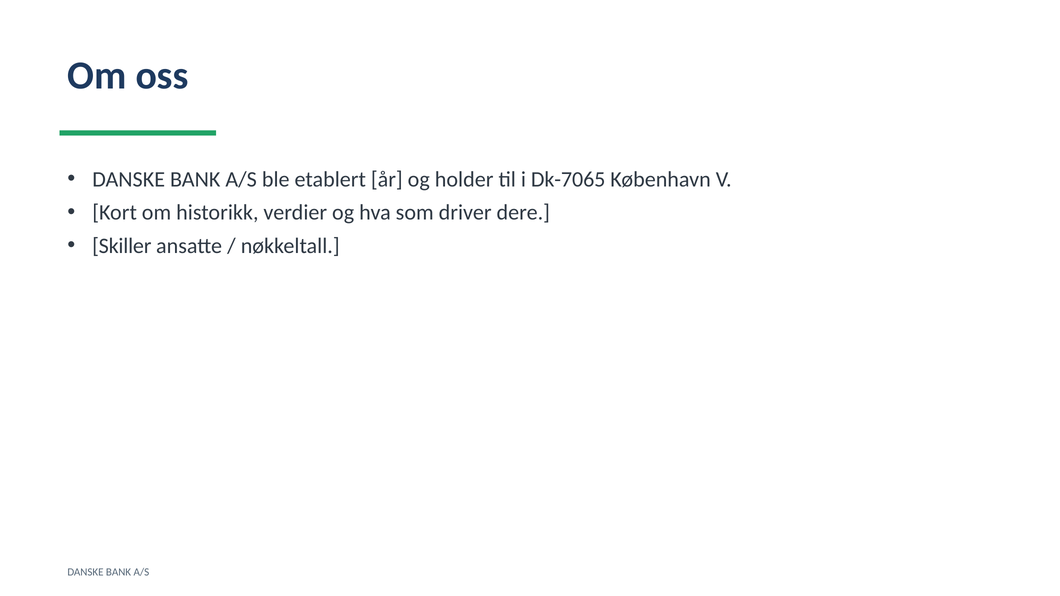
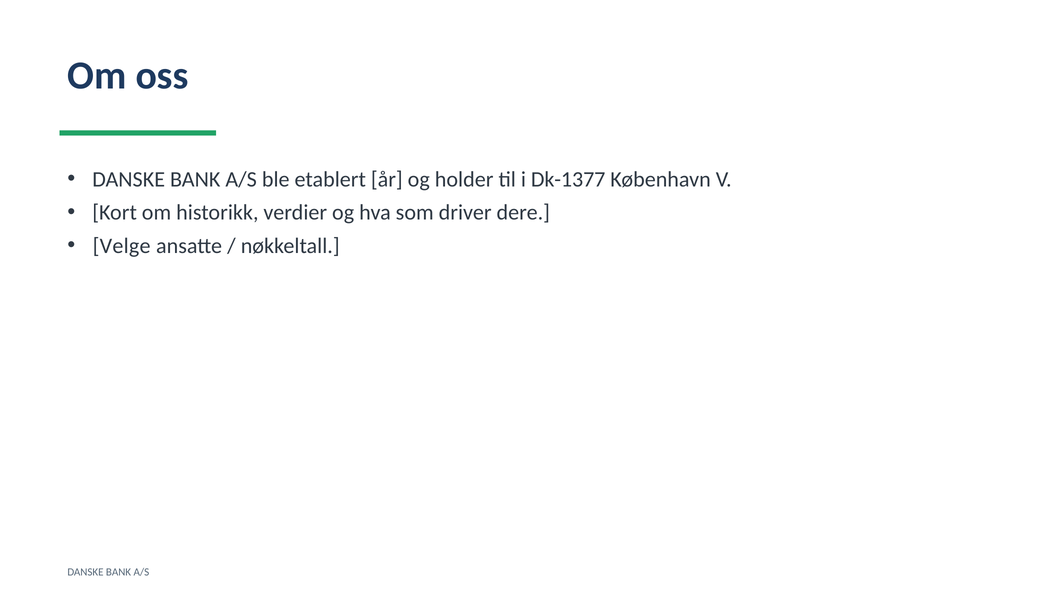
Dk-7065: Dk-7065 -> Dk-1377
Skiller: Skiller -> Velge
